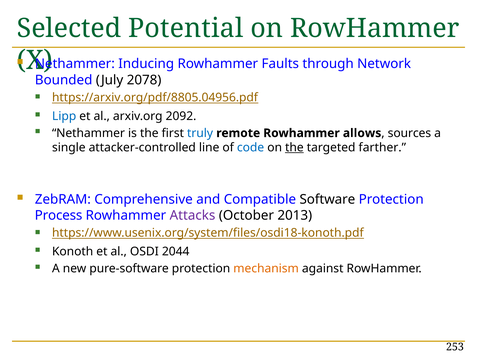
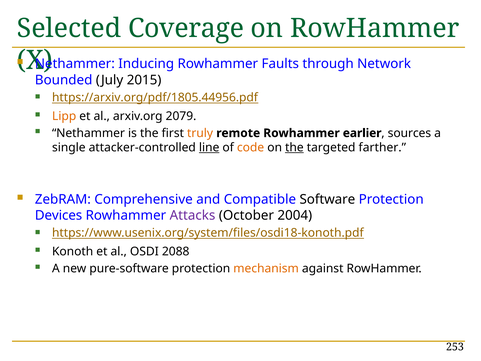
Potential: Potential -> Coverage
2078: 2078 -> 2015
https://arxiv.org/pdf/8805.04956.pdf: https://arxiv.org/pdf/8805.04956.pdf -> https://arxiv.org/pdf/1805.44956.pdf
Lipp colour: blue -> orange
2092: 2092 -> 2079
truly colour: blue -> orange
allows: allows -> earlier
line underline: none -> present
code colour: blue -> orange
Process: Process -> Devices
2013: 2013 -> 2004
2044: 2044 -> 2088
